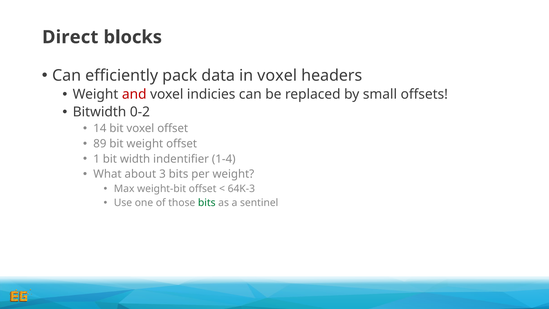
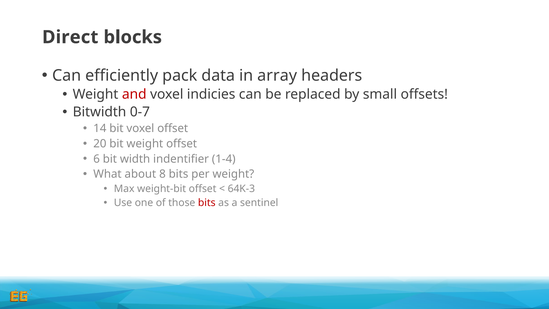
in voxel: voxel -> array
0-2: 0-2 -> 0-7
89: 89 -> 20
1: 1 -> 6
3: 3 -> 8
bits at (207, 203) colour: green -> red
